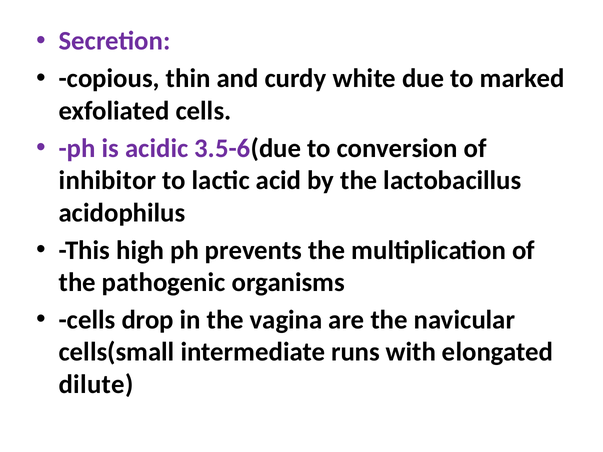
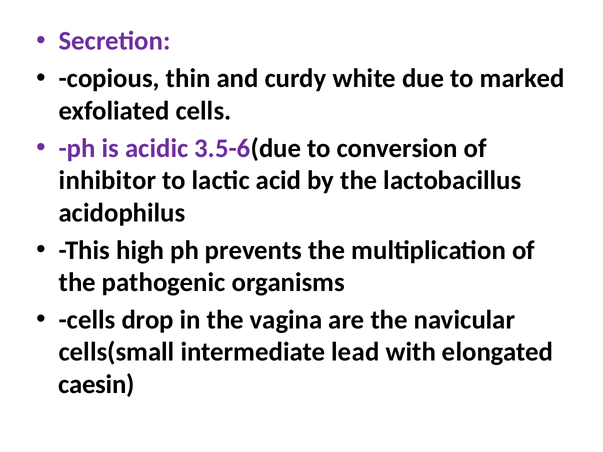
runs: runs -> lead
dilute: dilute -> caesin
